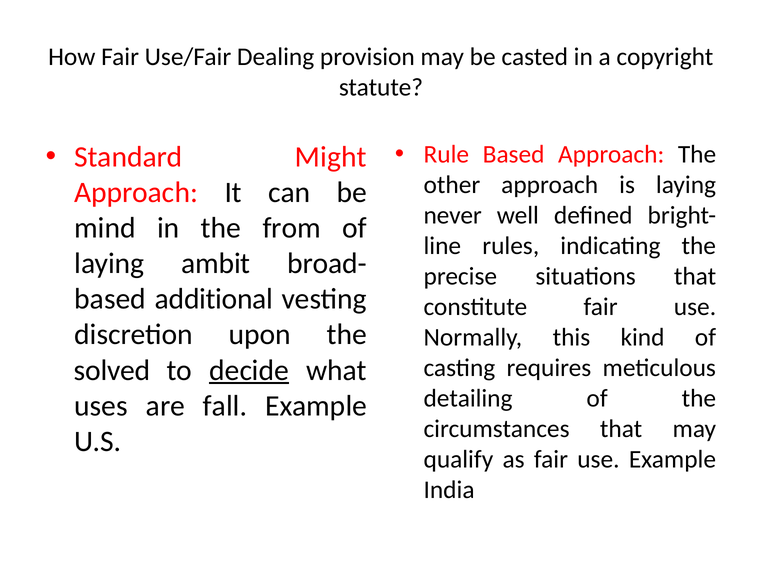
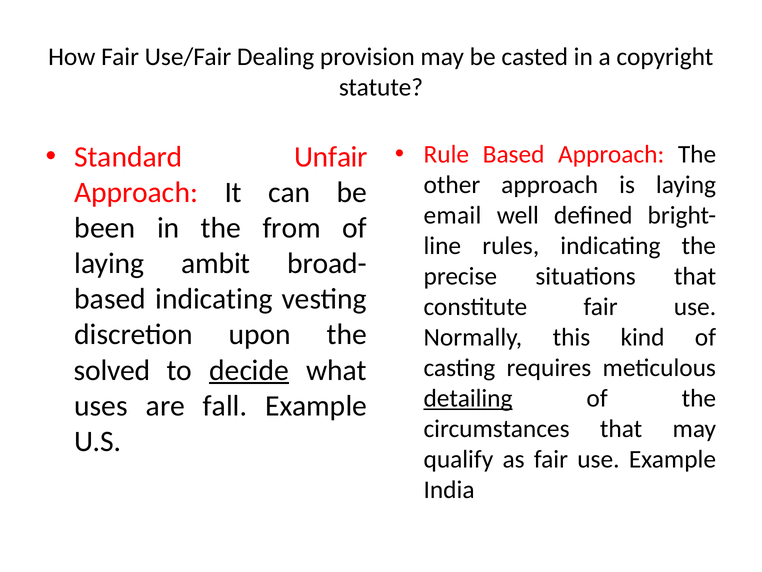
Might: Might -> Unfair
never: never -> email
mind: mind -> been
based additional: additional -> indicating
detailing underline: none -> present
